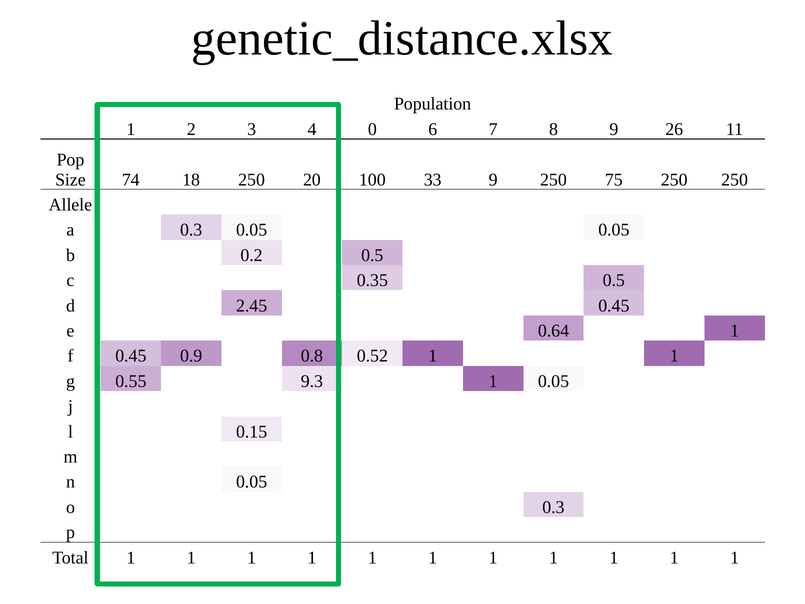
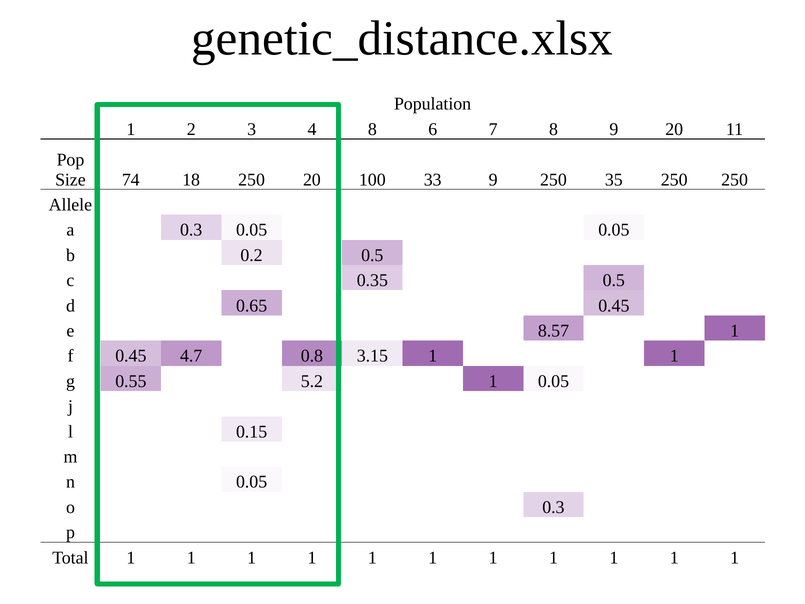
4 0: 0 -> 8
9 26: 26 -> 20
75: 75 -> 35
2.45: 2.45 -> 0.65
0.64: 0.64 -> 8.57
0.9: 0.9 -> 4.7
0.52: 0.52 -> 3.15
9.3: 9.3 -> 5.2
